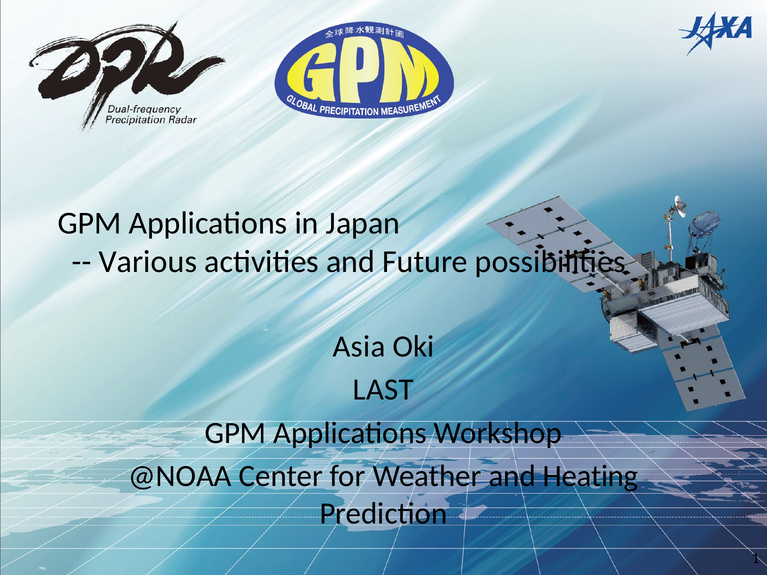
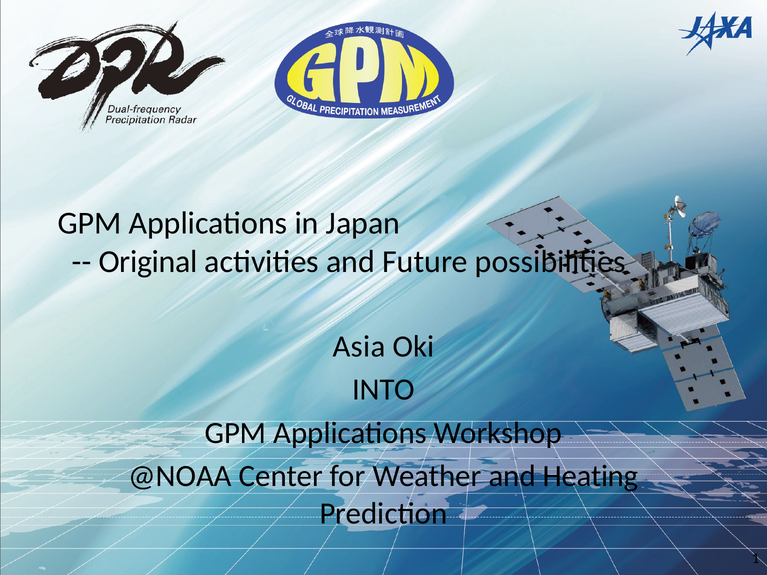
Various: Various -> Original
LAST: LAST -> INTO
